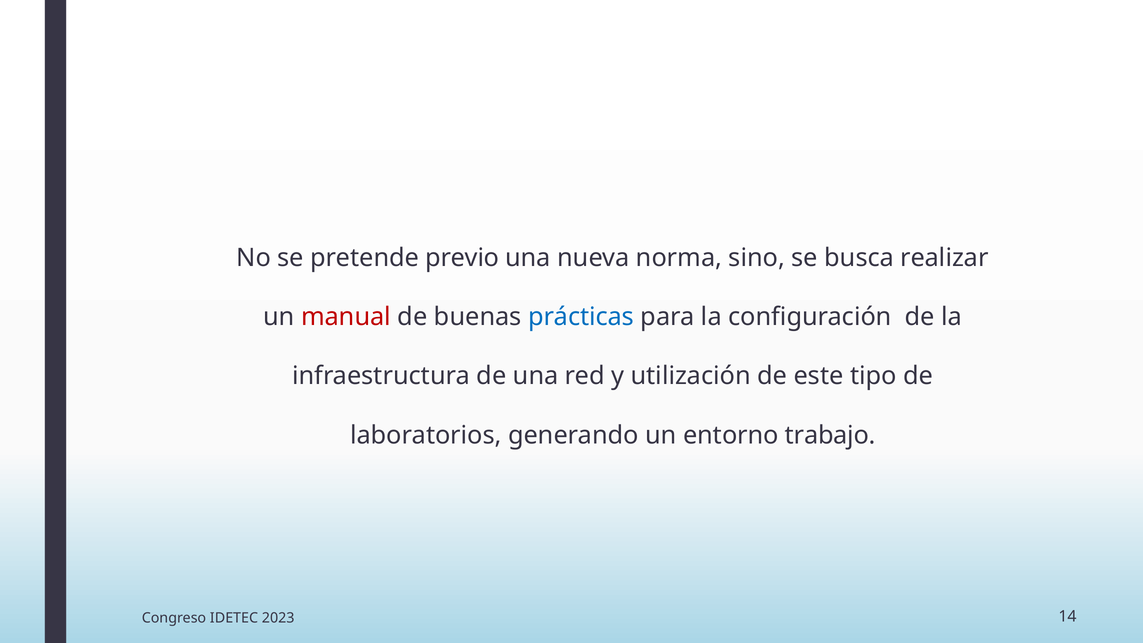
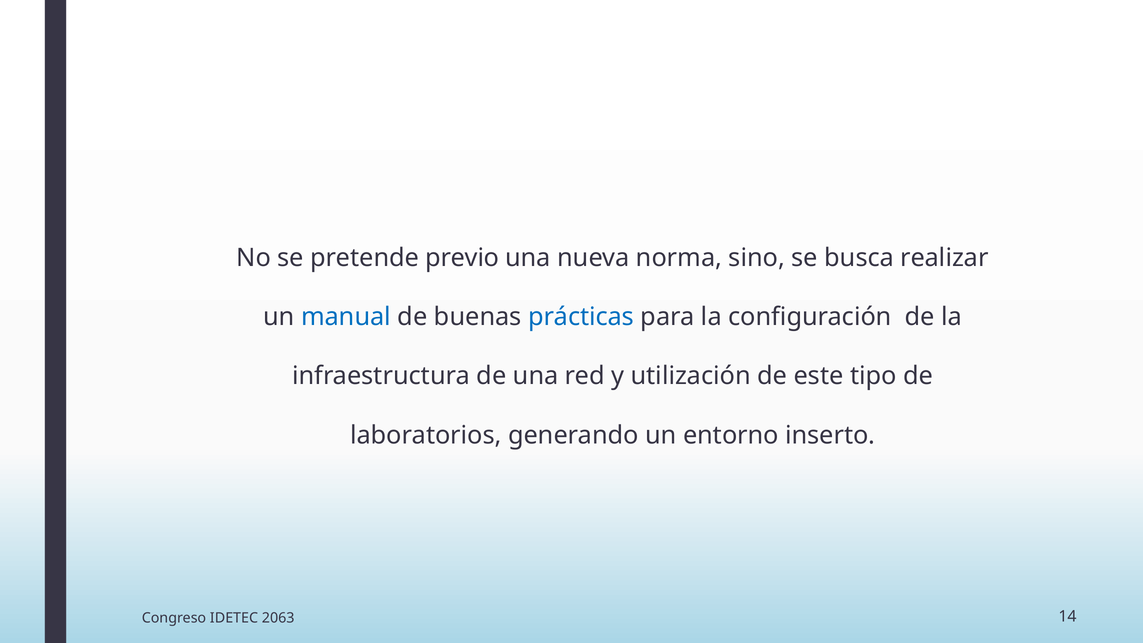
manual colour: red -> blue
trabajo: trabajo -> inserto
2023: 2023 -> 2063
